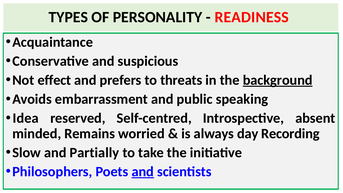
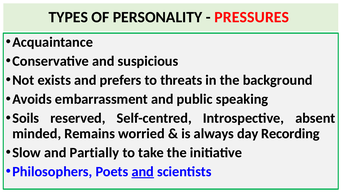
READINESS: READINESS -> PRESSURES
effect: effect -> exists
background underline: present -> none
Idea: Idea -> Soils
